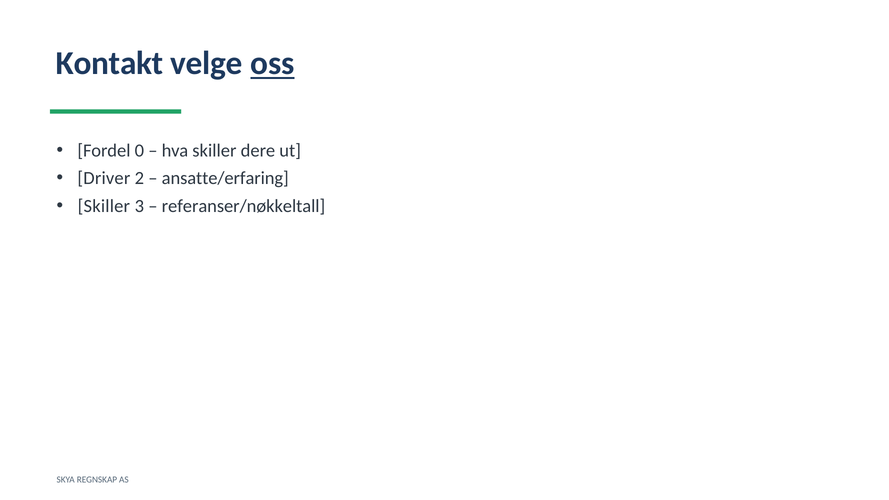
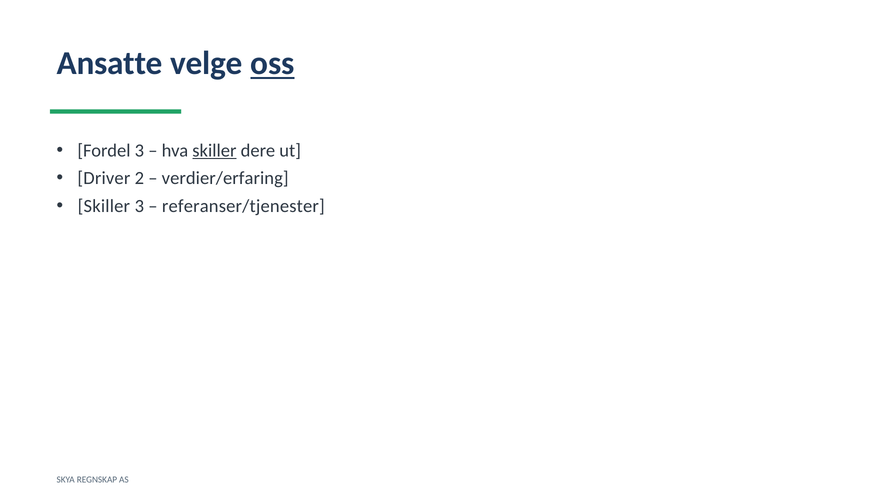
Kontakt: Kontakt -> Ansatte
Fordel 0: 0 -> 3
skiller at (214, 151) underline: none -> present
ansatte/erfaring: ansatte/erfaring -> verdier/erfaring
referanser/nøkkeltall: referanser/nøkkeltall -> referanser/tjenester
